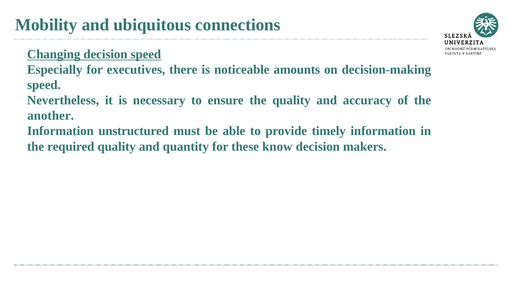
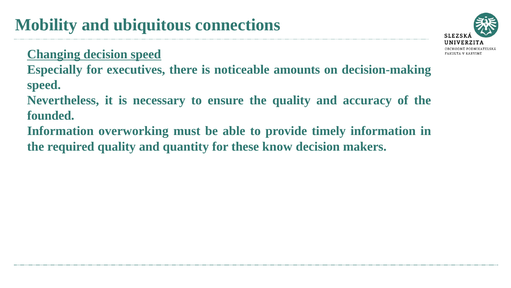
another: another -> founded
unstructured: unstructured -> overworking
